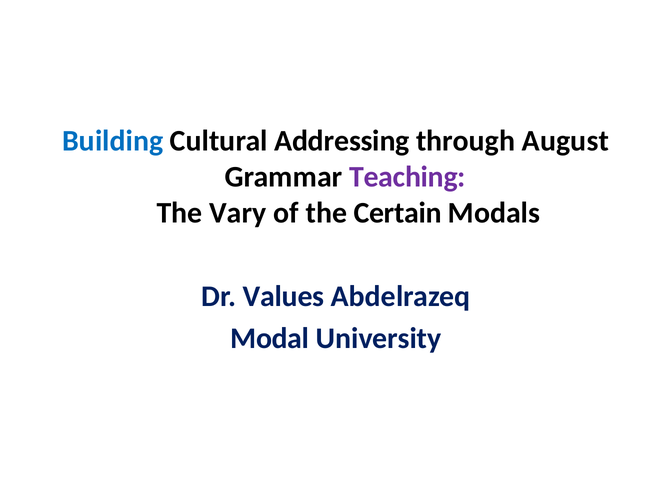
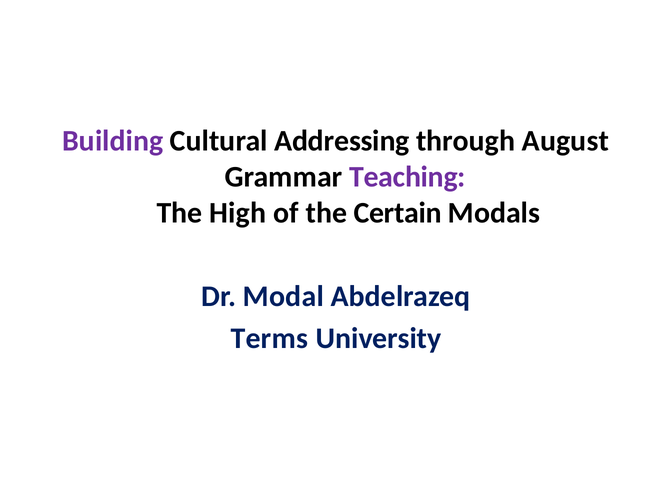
Building colour: blue -> purple
Vary: Vary -> High
Values: Values -> Modal
Modal: Modal -> Terms
